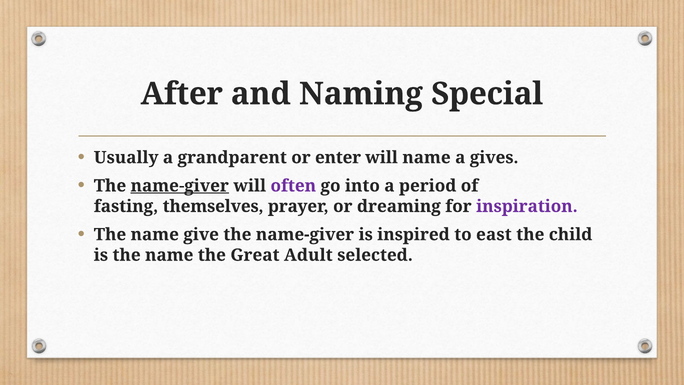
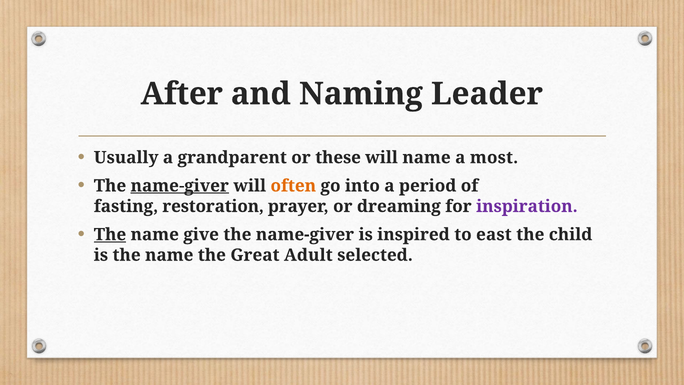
Special: Special -> Leader
enter: enter -> these
gives: gives -> most
often colour: purple -> orange
themselves: themselves -> restoration
The at (110, 234) underline: none -> present
